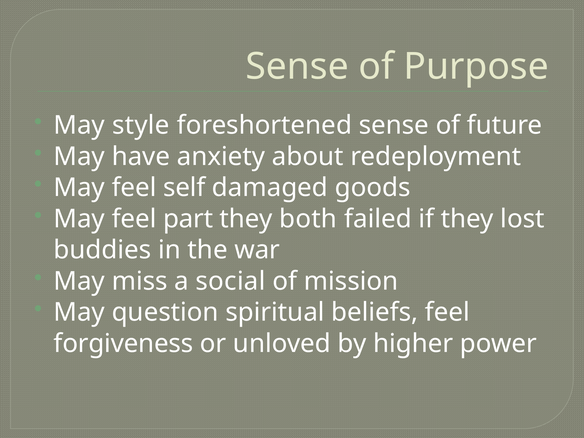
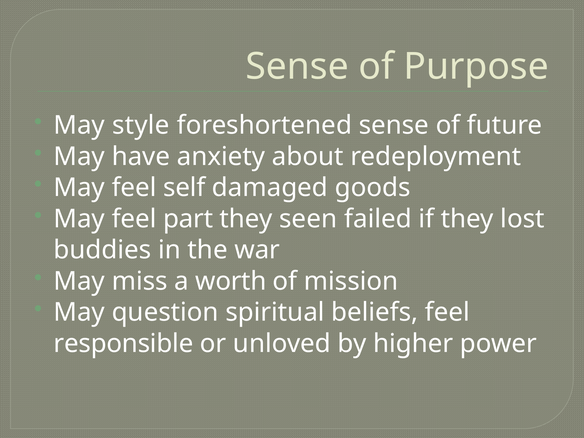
both: both -> seen
social: social -> worth
forgiveness: forgiveness -> responsible
